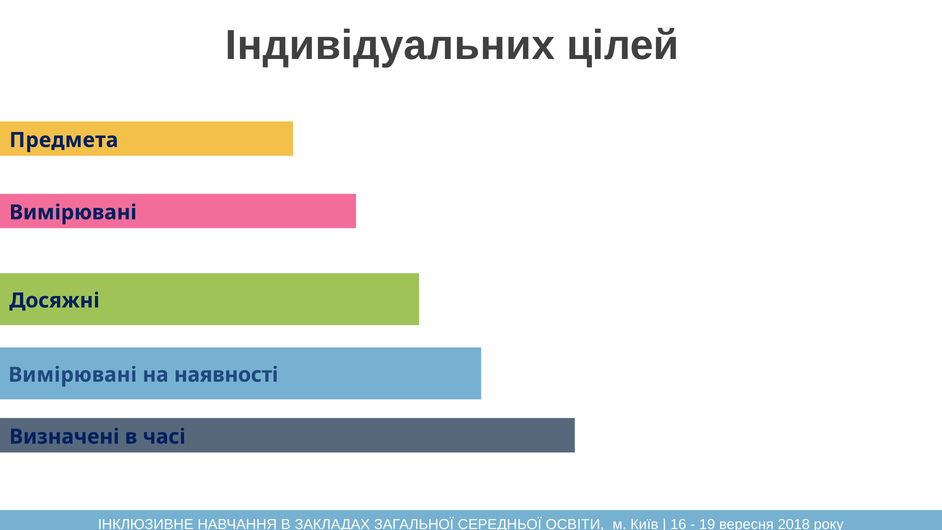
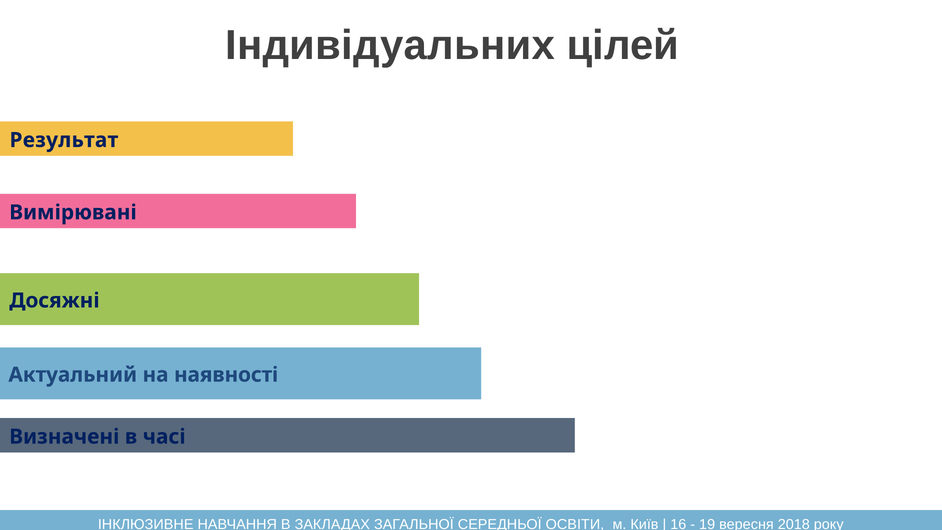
Предмета: Предмета -> Результат
Вимірювані at (73, 375): Вимірювані -> Актуальний
